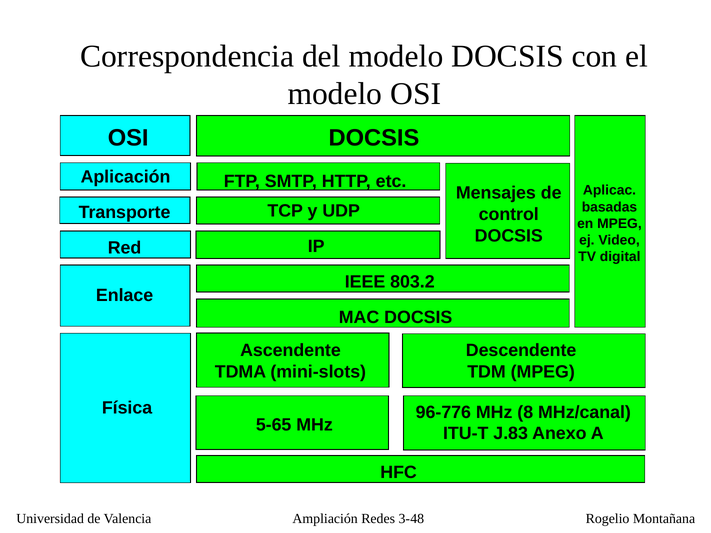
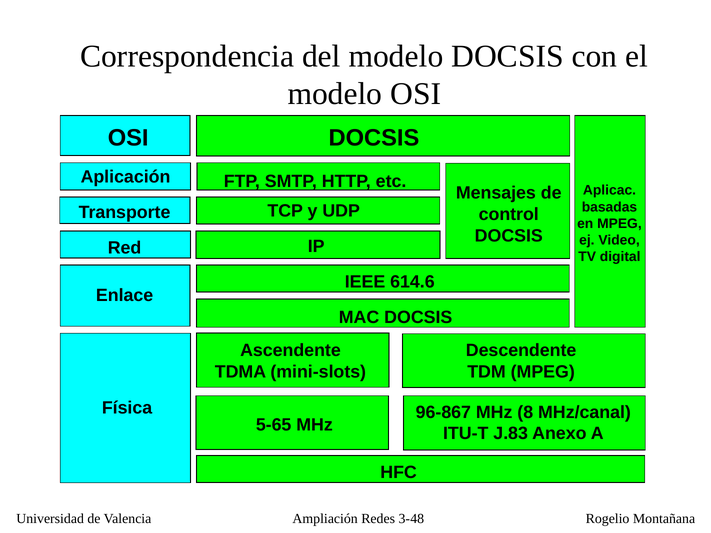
803.2: 803.2 -> 614.6
96-776: 96-776 -> 96-867
